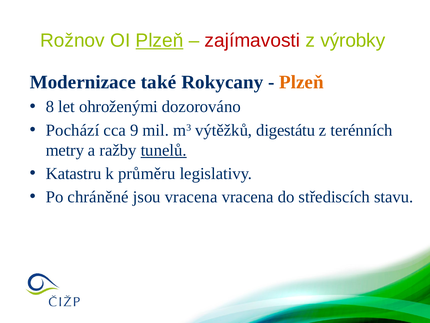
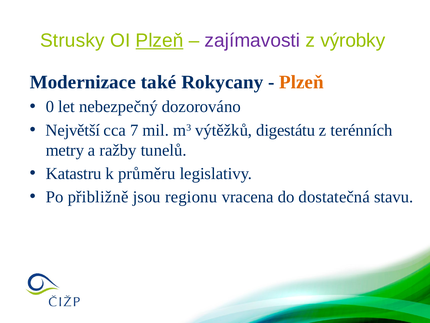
Rožnov: Rožnov -> Strusky
zajímavosti colour: red -> purple
8: 8 -> 0
ohroženými: ohroženými -> nebezpečný
Pochází: Pochází -> Největší
9: 9 -> 7
tunelů underline: present -> none
chráněné: chráněné -> přibližně
jsou vracena: vracena -> regionu
střediscích: střediscích -> dostatečná
